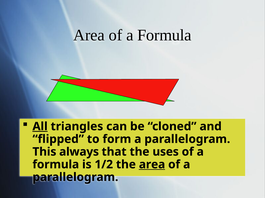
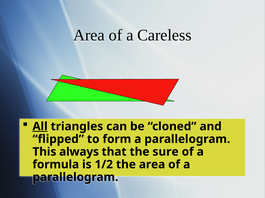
Area of a Formula: Formula -> Careless
uses: uses -> sure
area at (152, 165) underline: present -> none
